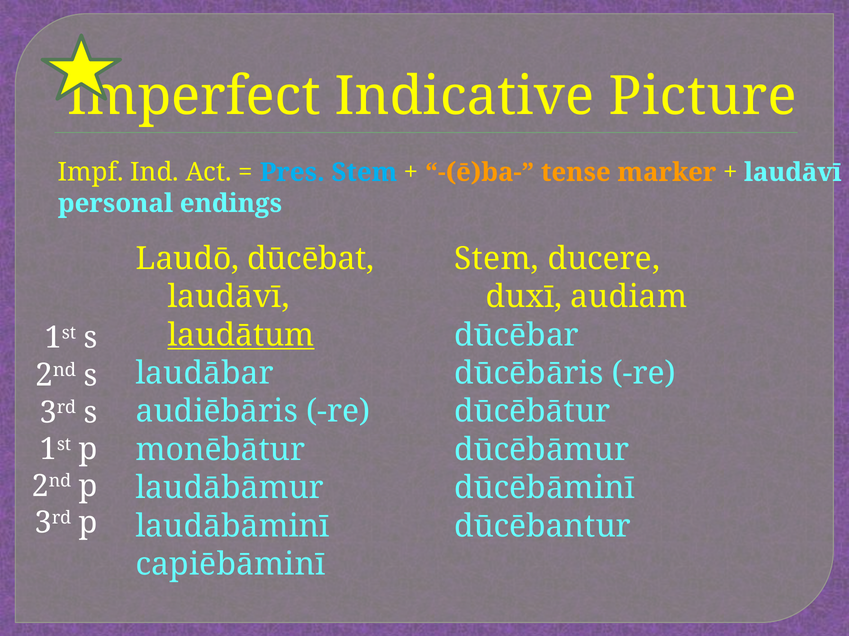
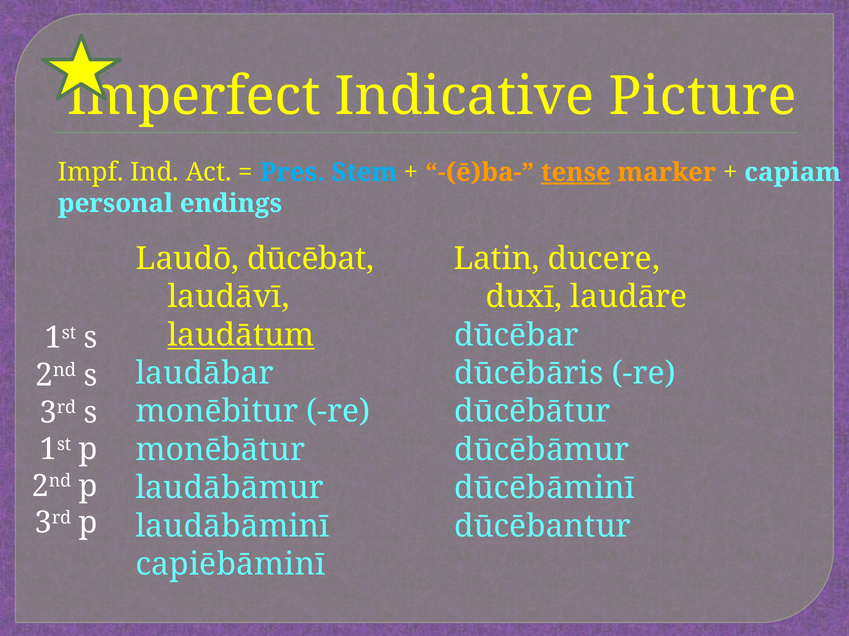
tense underline: none -> present
laudāvī at (793, 173): laudāvī -> capiam
Stem at (497, 259): Stem -> Latin
audiam: audiam -> laudāre
audiēbāris: audiēbāris -> monēbitur
